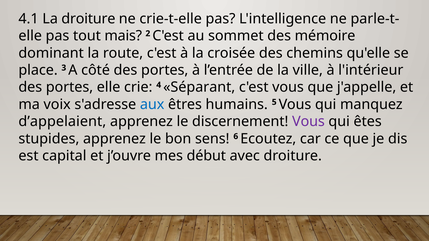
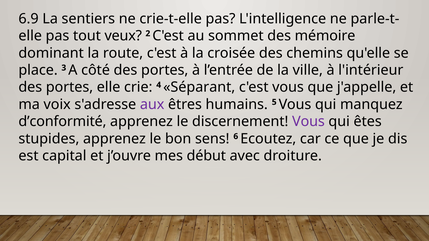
4.1: 4.1 -> 6.9
La droiture: droiture -> sentiers
mais: mais -> veux
aux colour: blue -> purple
d’appelaient: d’appelaient -> d’conformité
